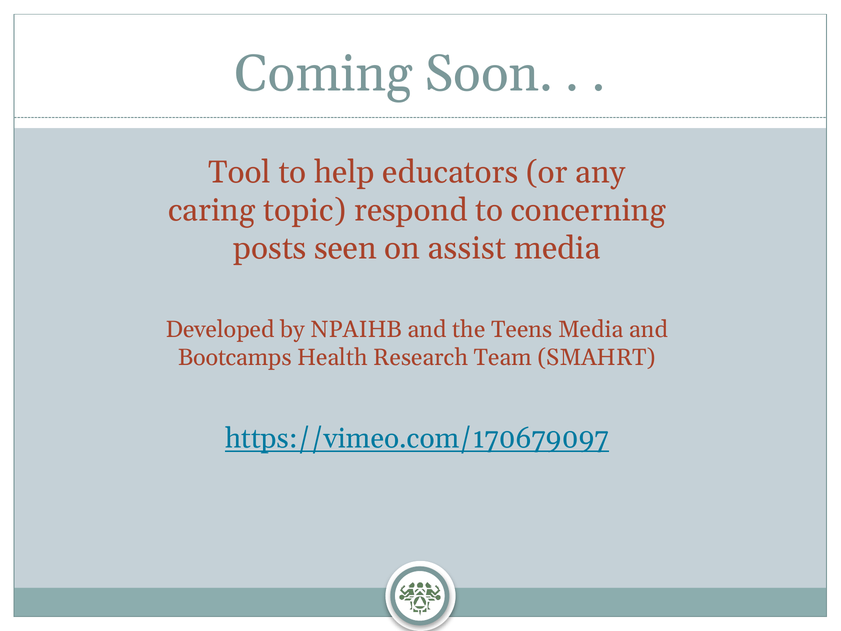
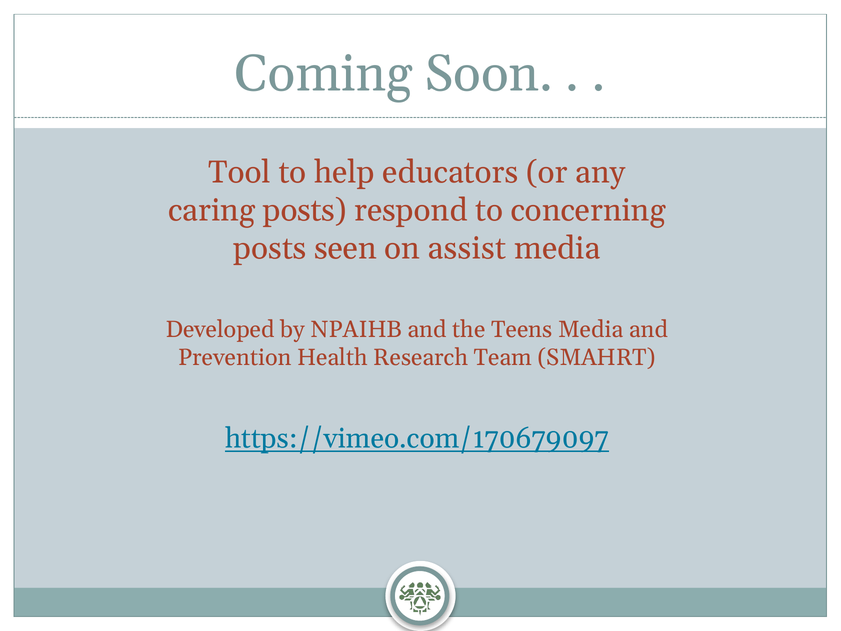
caring topic: topic -> posts
Bootcamps: Bootcamps -> Prevention
